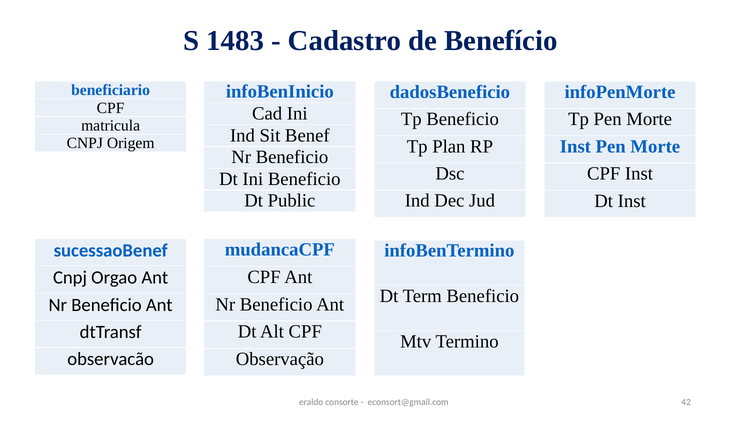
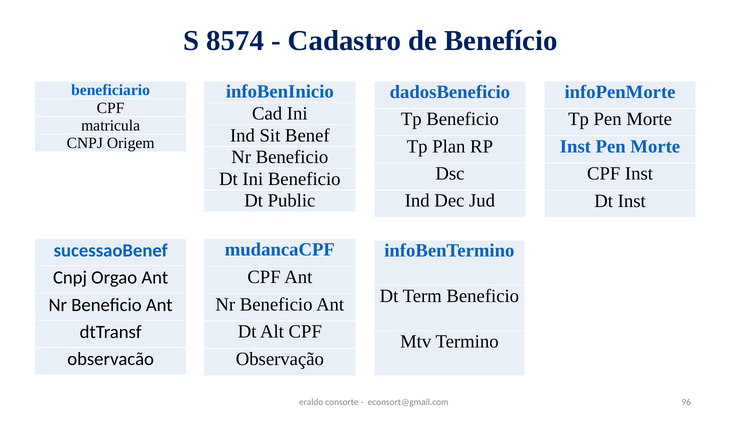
1483: 1483 -> 8574
42: 42 -> 96
